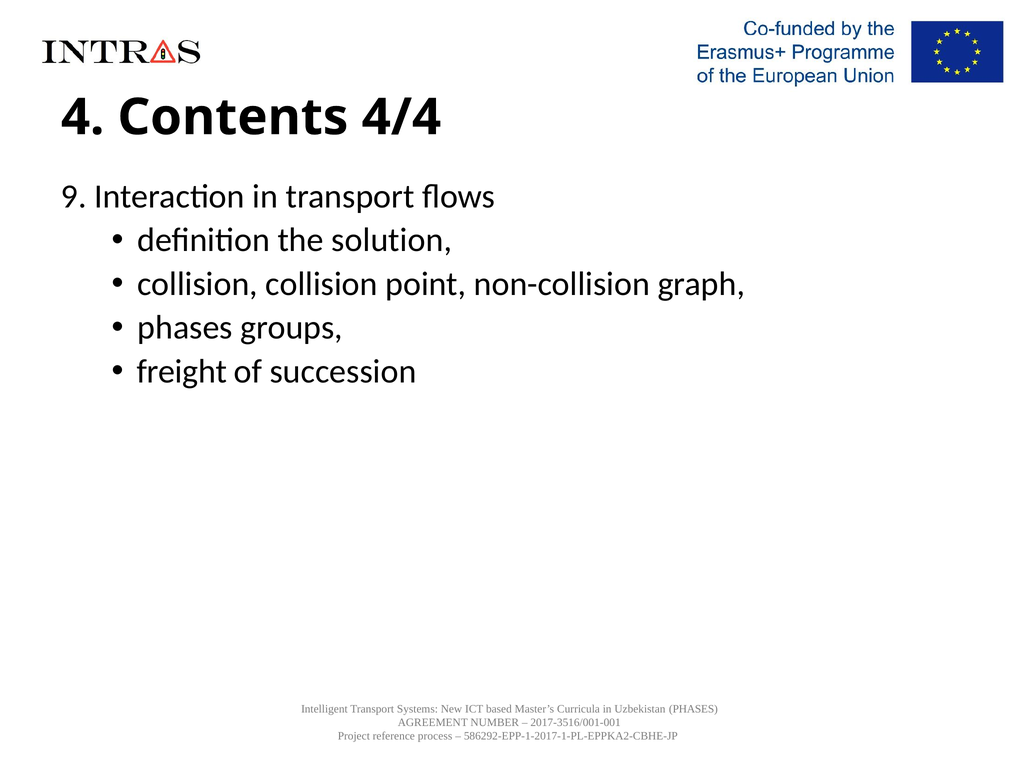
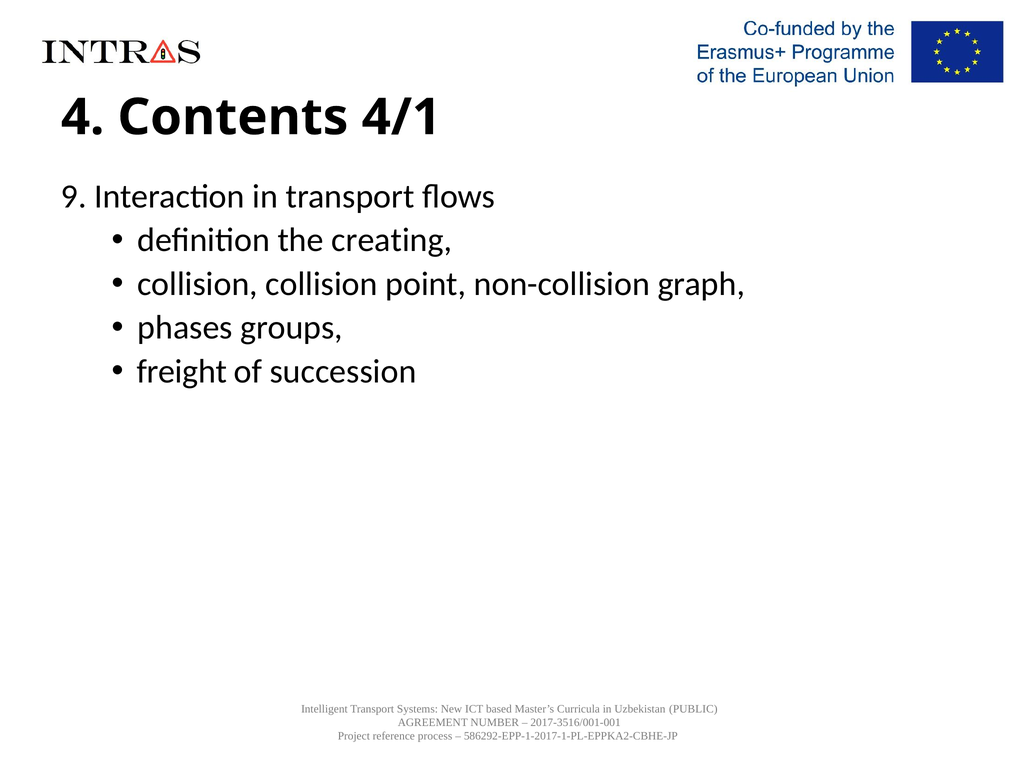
4/4: 4/4 -> 4/1
solution: solution -> creating
Uzbekistan PHASES: PHASES -> PUBLIC
